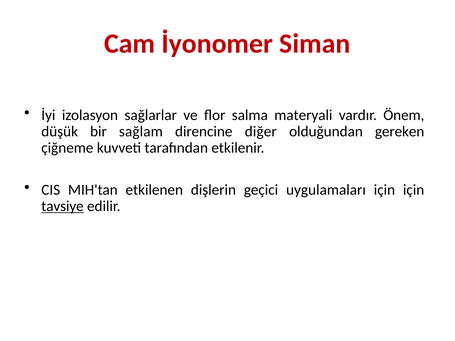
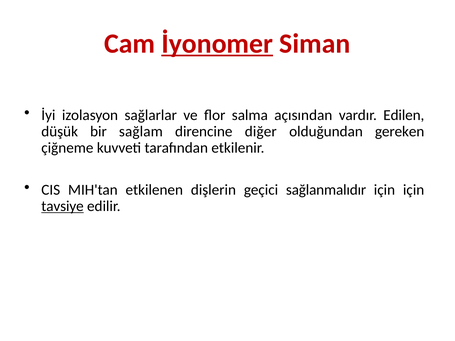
İyonomer underline: none -> present
materyali: materyali -> açısından
Önem: Önem -> Edilen
uygulamaları: uygulamaları -> sağlanmalıdır
